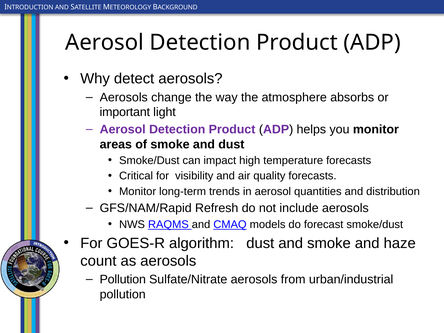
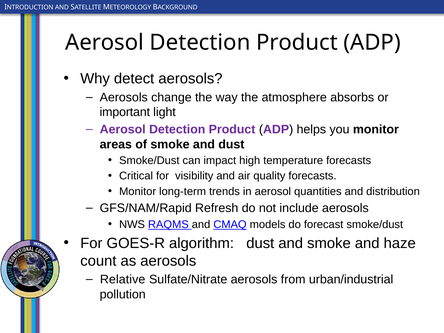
Pollution at (123, 279): Pollution -> Relative
